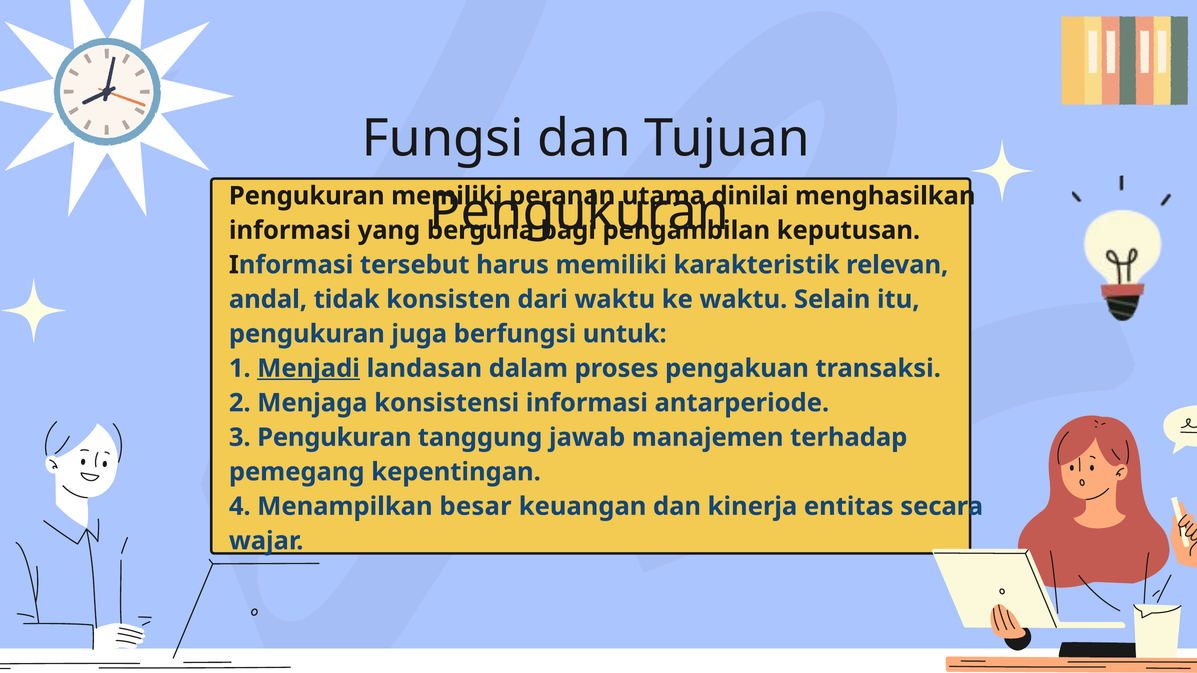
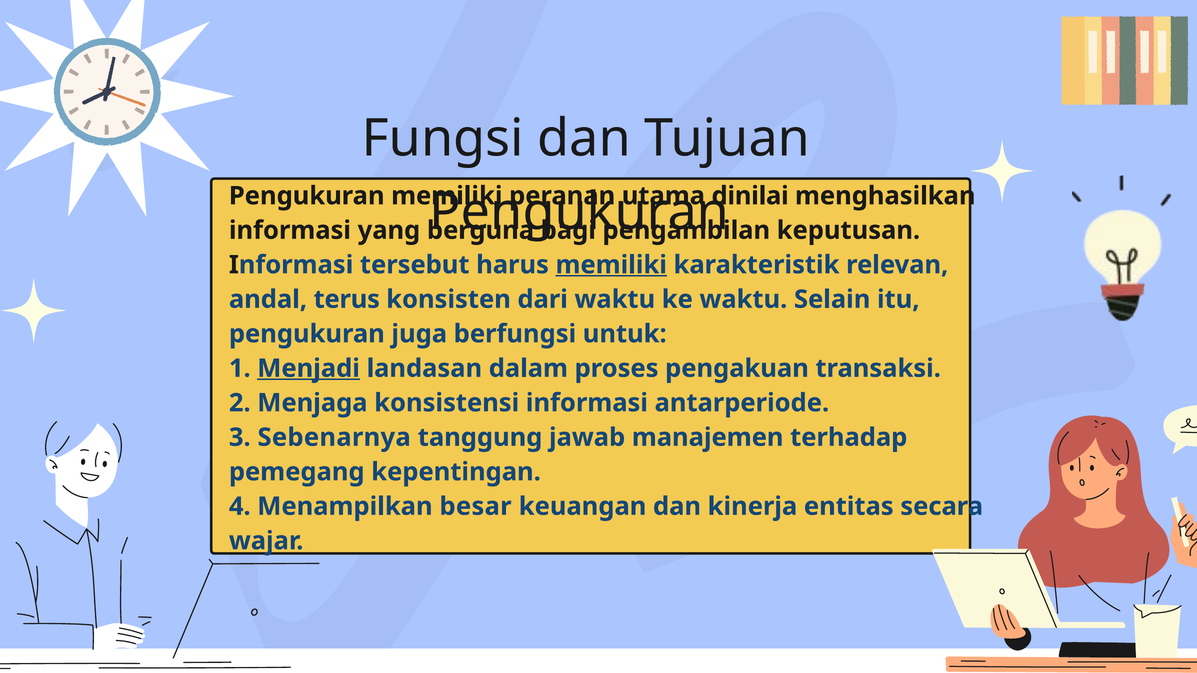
memiliki at (611, 265) underline: none -> present
tidak: tidak -> terus
3 Pengukuran: Pengukuran -> Sebenarnya
